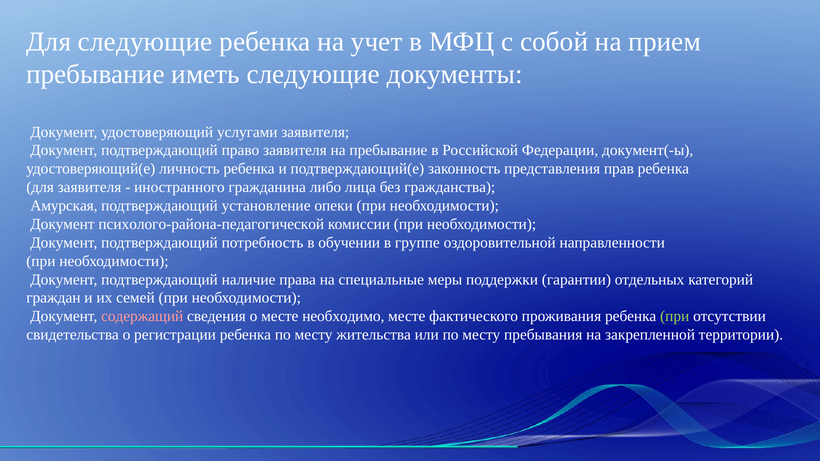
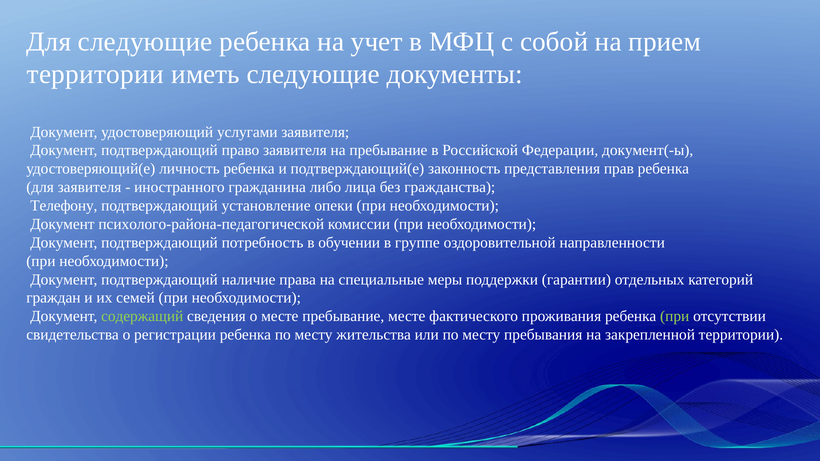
пребывание at (95, 74): пребывание -> территории
Амурская: Амурская -> Телефону
содержащий colour: pink -> light green
месте необходимо: необходимо -> пребывание
